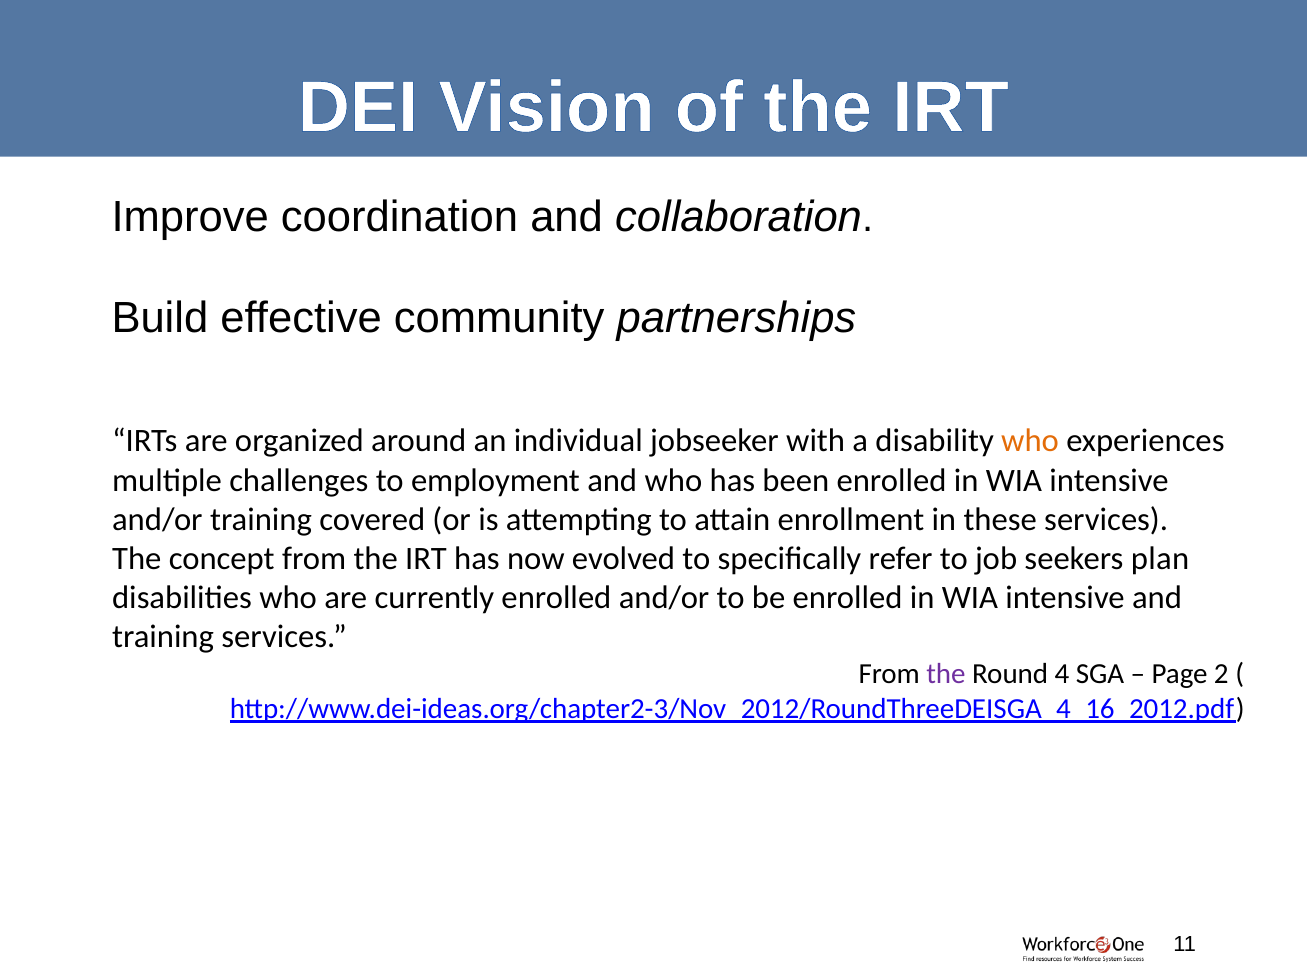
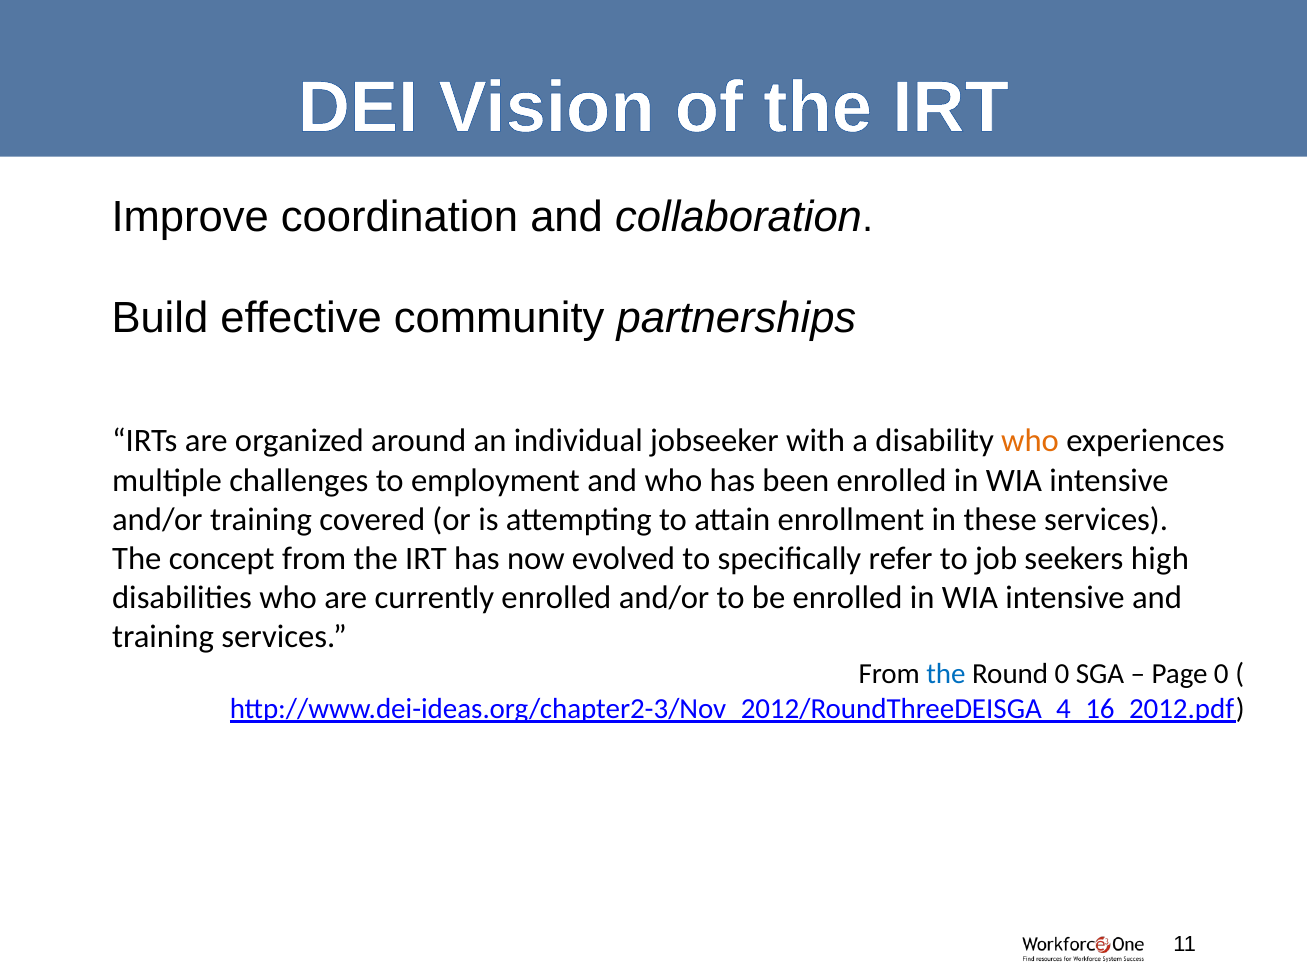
plan: plan -> high
the at (946, 674) colour: purple -> blue
Round 4: 4 -> 0
Page 2: 2 -> 0
